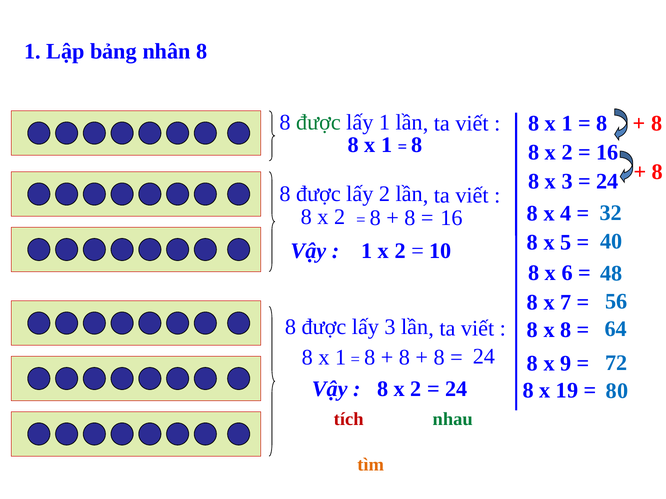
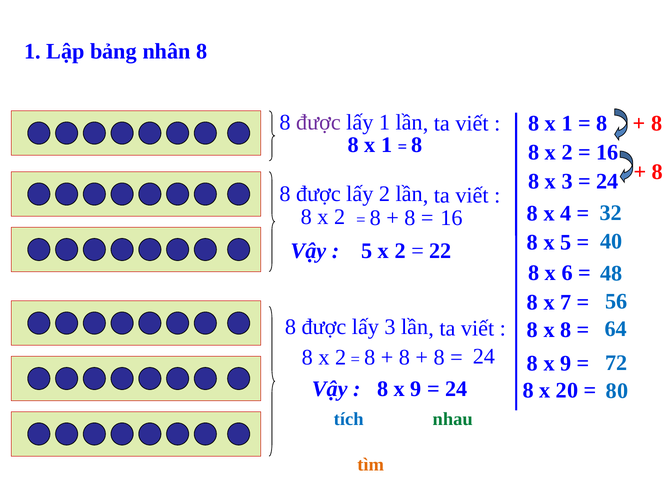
được at (318, 123) colour: green -> purple
1 at (367, 251): 1 -> 5
10: 10 -> 22
1 at (341, 358): 1 -> 2
2 at (416, 389): 2 -> 9
19: 19 -> 20
tích at (349, 420) colour: red -> blue
